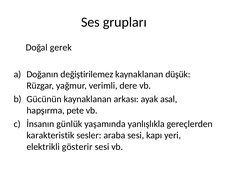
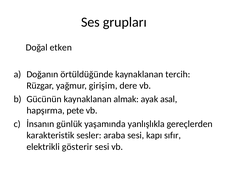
gerek: gerek -> etken
değiştirilemez: değiştirilemez -> örtüldüğünde
düşük: düşük -> tercih
verimli: verimli -> girişim
arkası: arkası -> almak
yeri: yeri -> sıfır
